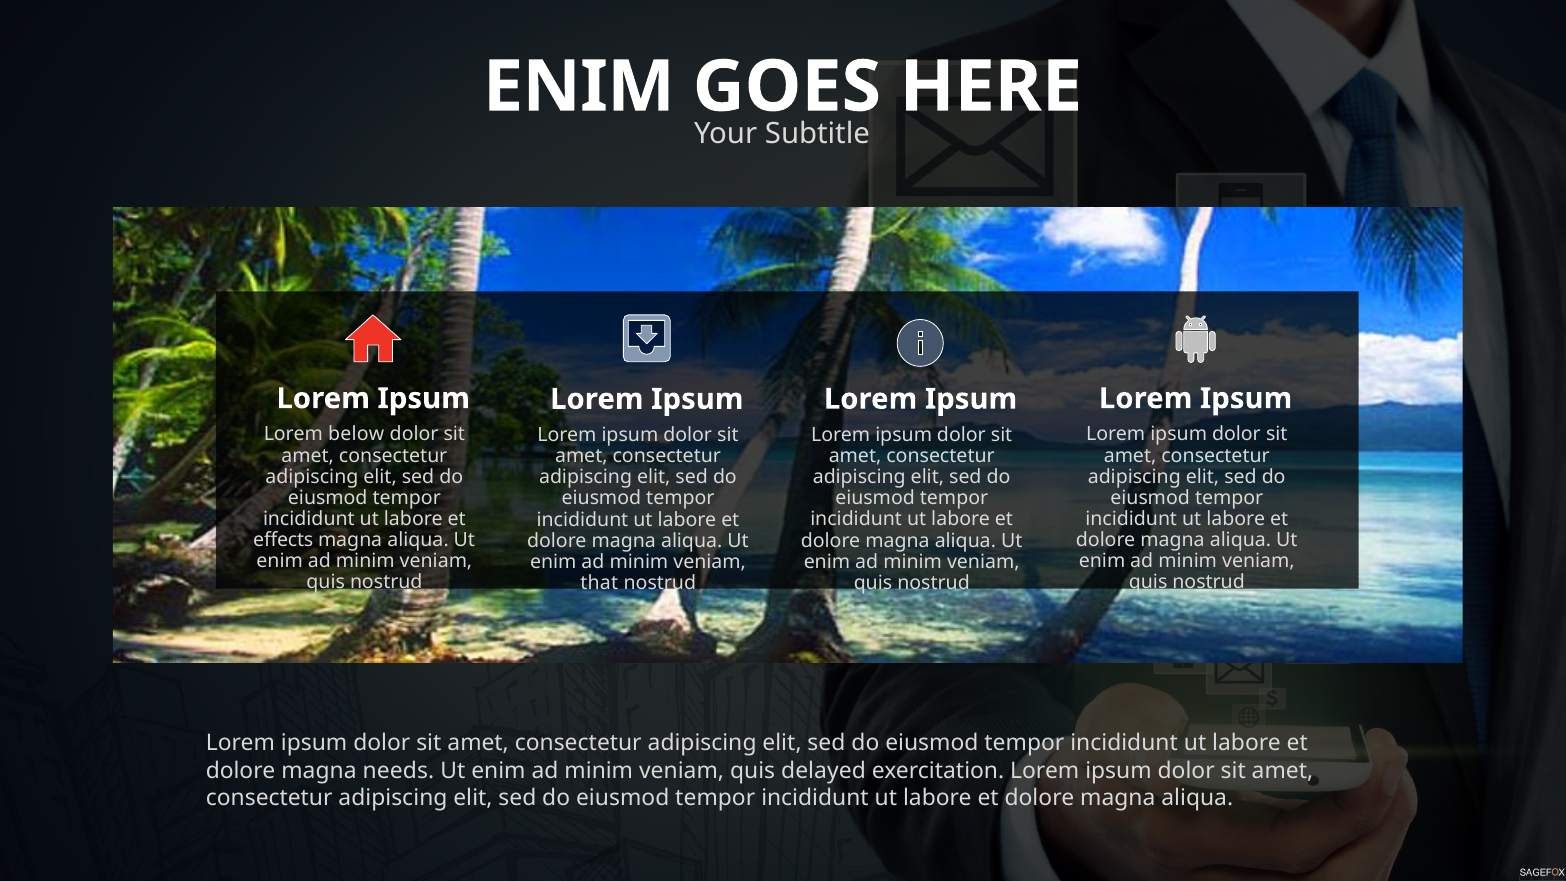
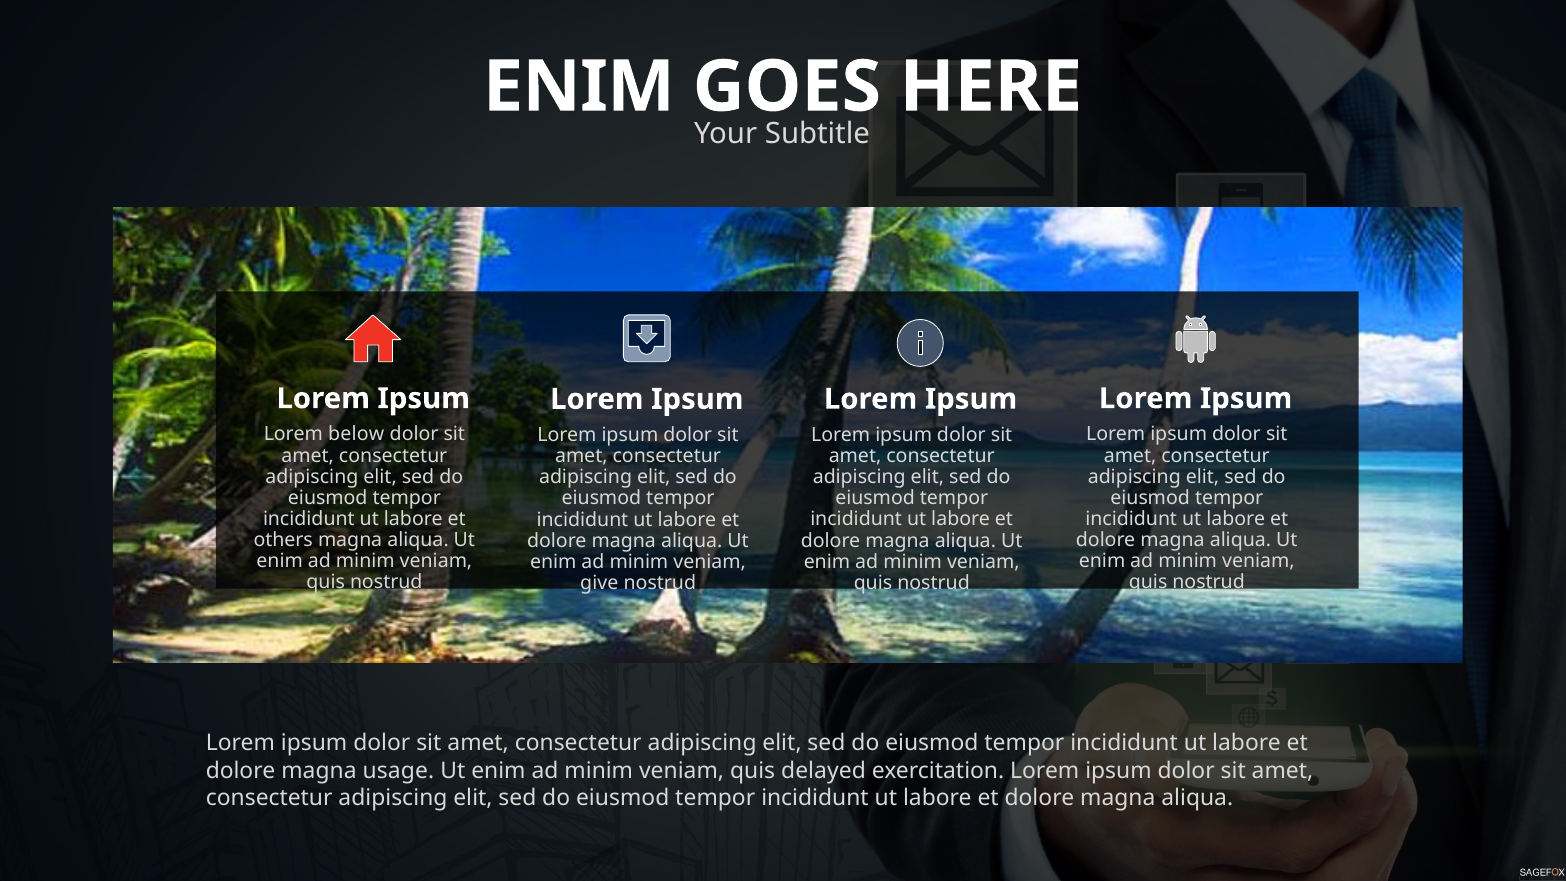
effects: effects -> others
that: that -> give
needs: needs -> usage
